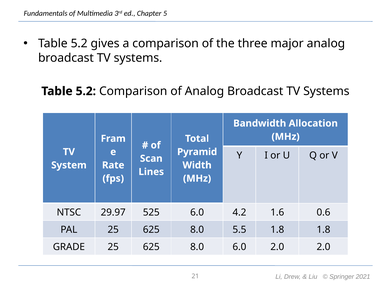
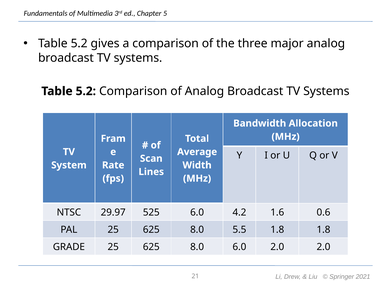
Pyramid: Pyramid -> Average
